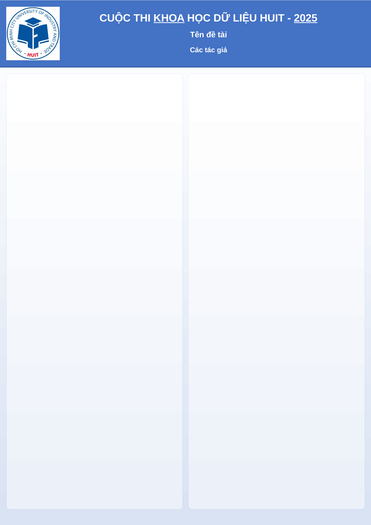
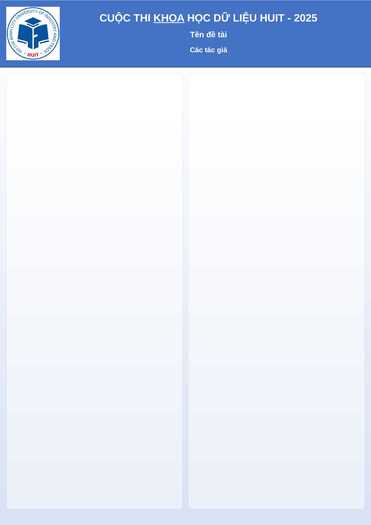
2025 underline: present -> none
